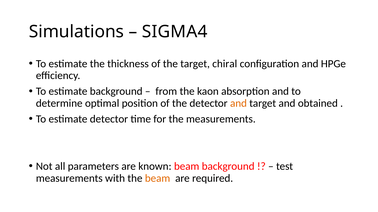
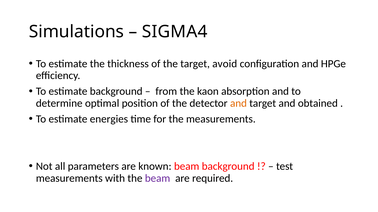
chiral: chiral -> avoid
estimate detector: detector -> energies
beam at (158, 179) colour: orange -> purple
